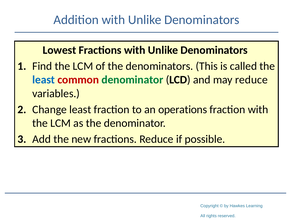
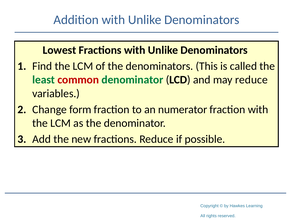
least at (44, 80) colour: blue -> green
Change least: least -> form
operations: operations -> numerator
